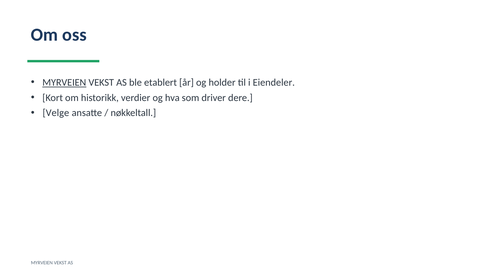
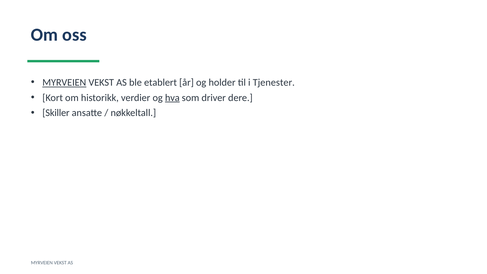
Eiendeler: Eiendeler -> Tjenester
hva underline: none -> present
Velge: Velge -> Skiller
